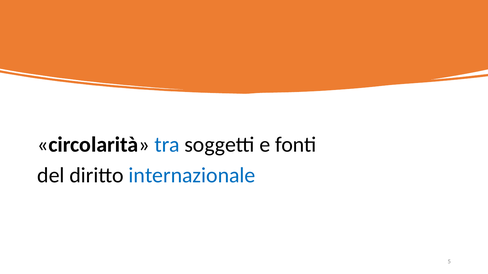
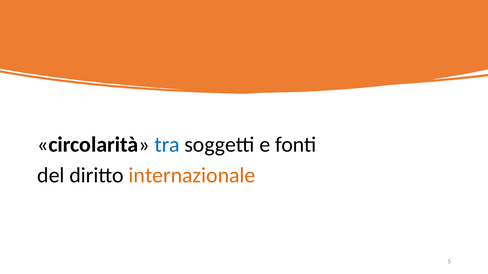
internazionale colour: blue -> orange
